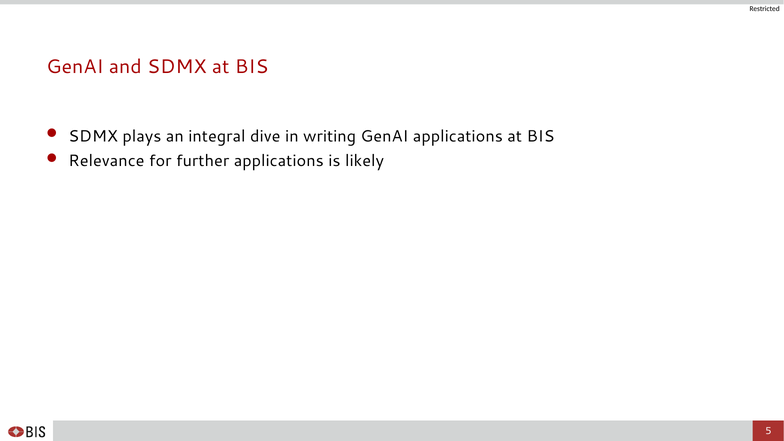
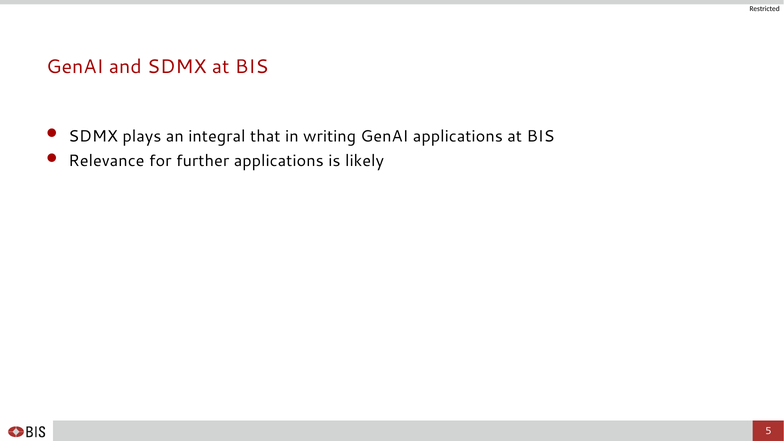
dive: dive -> that
